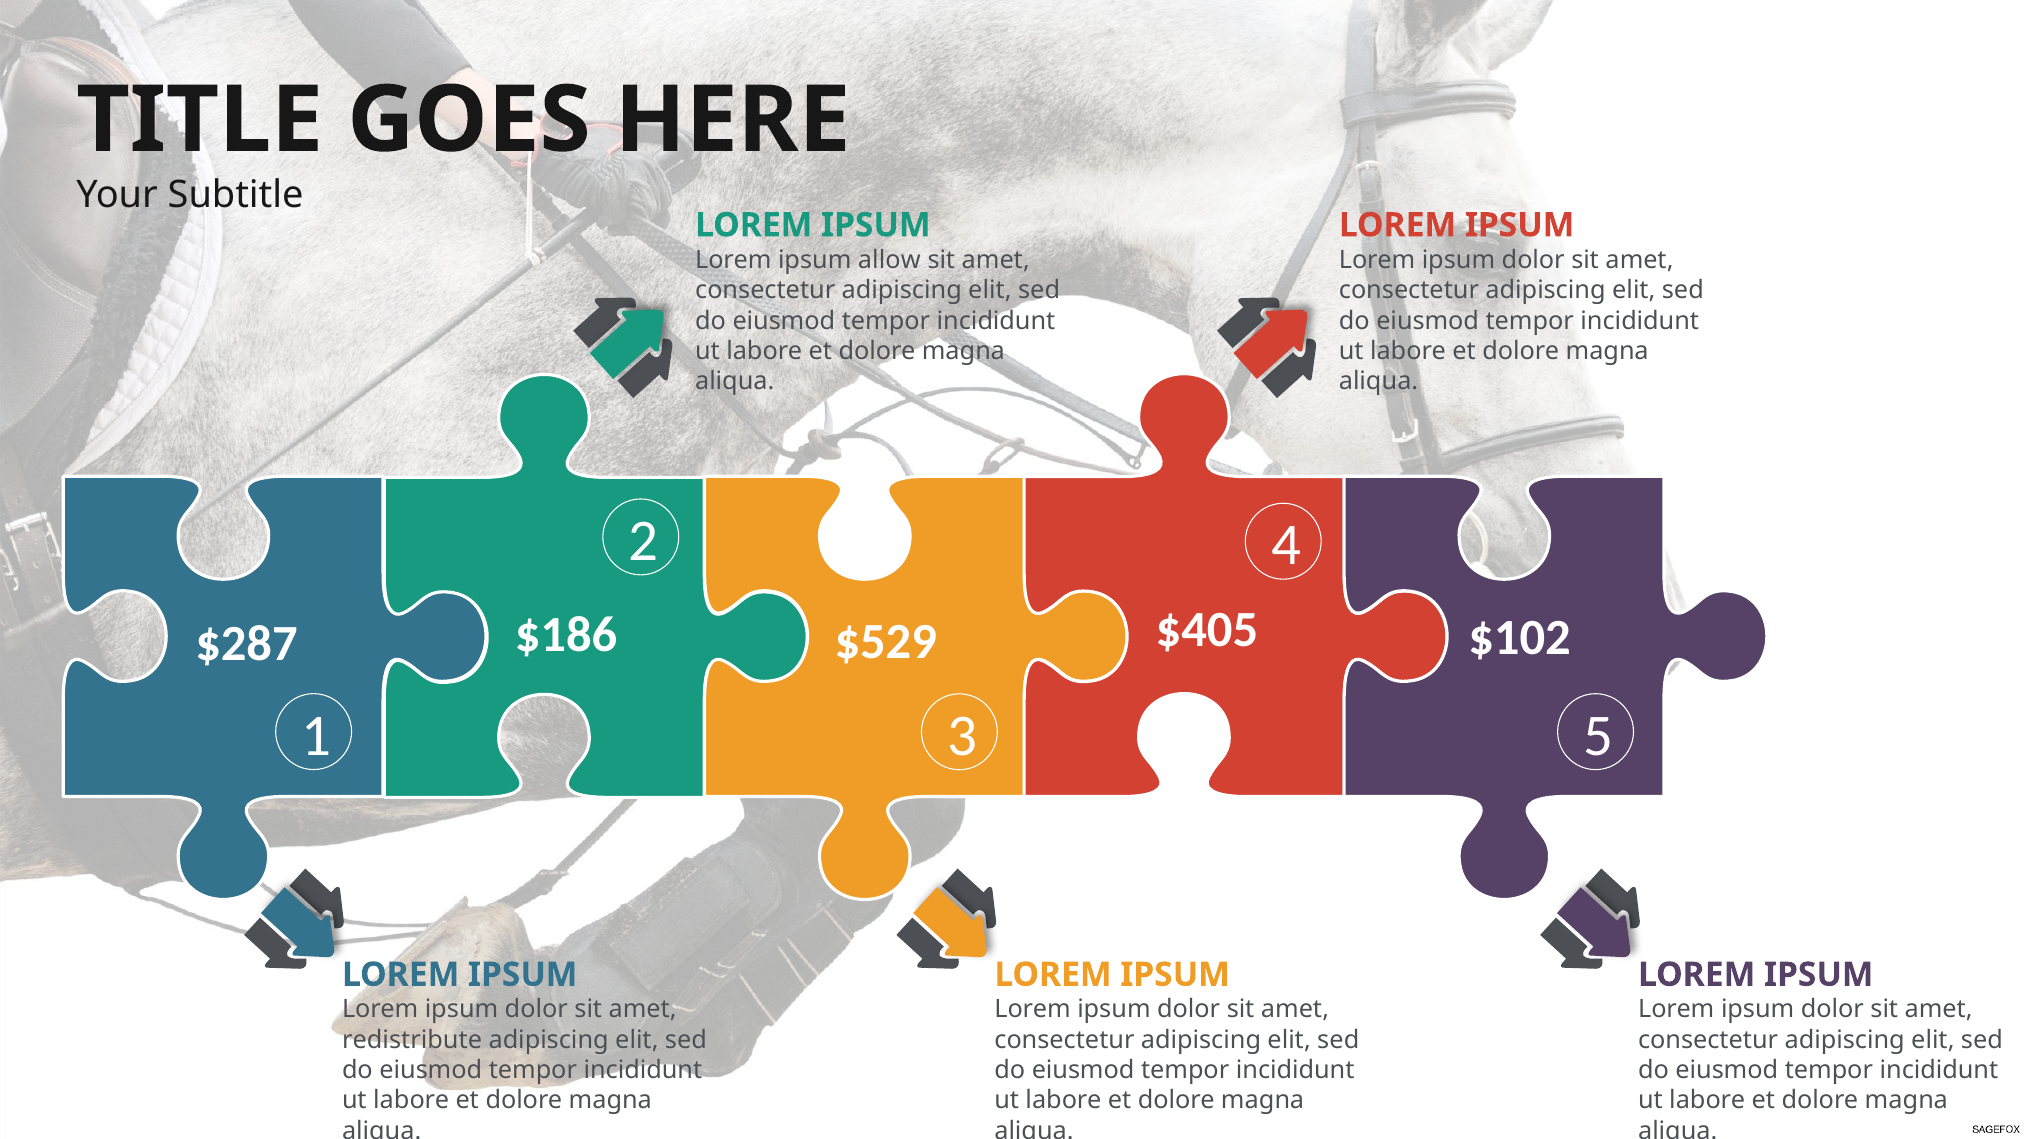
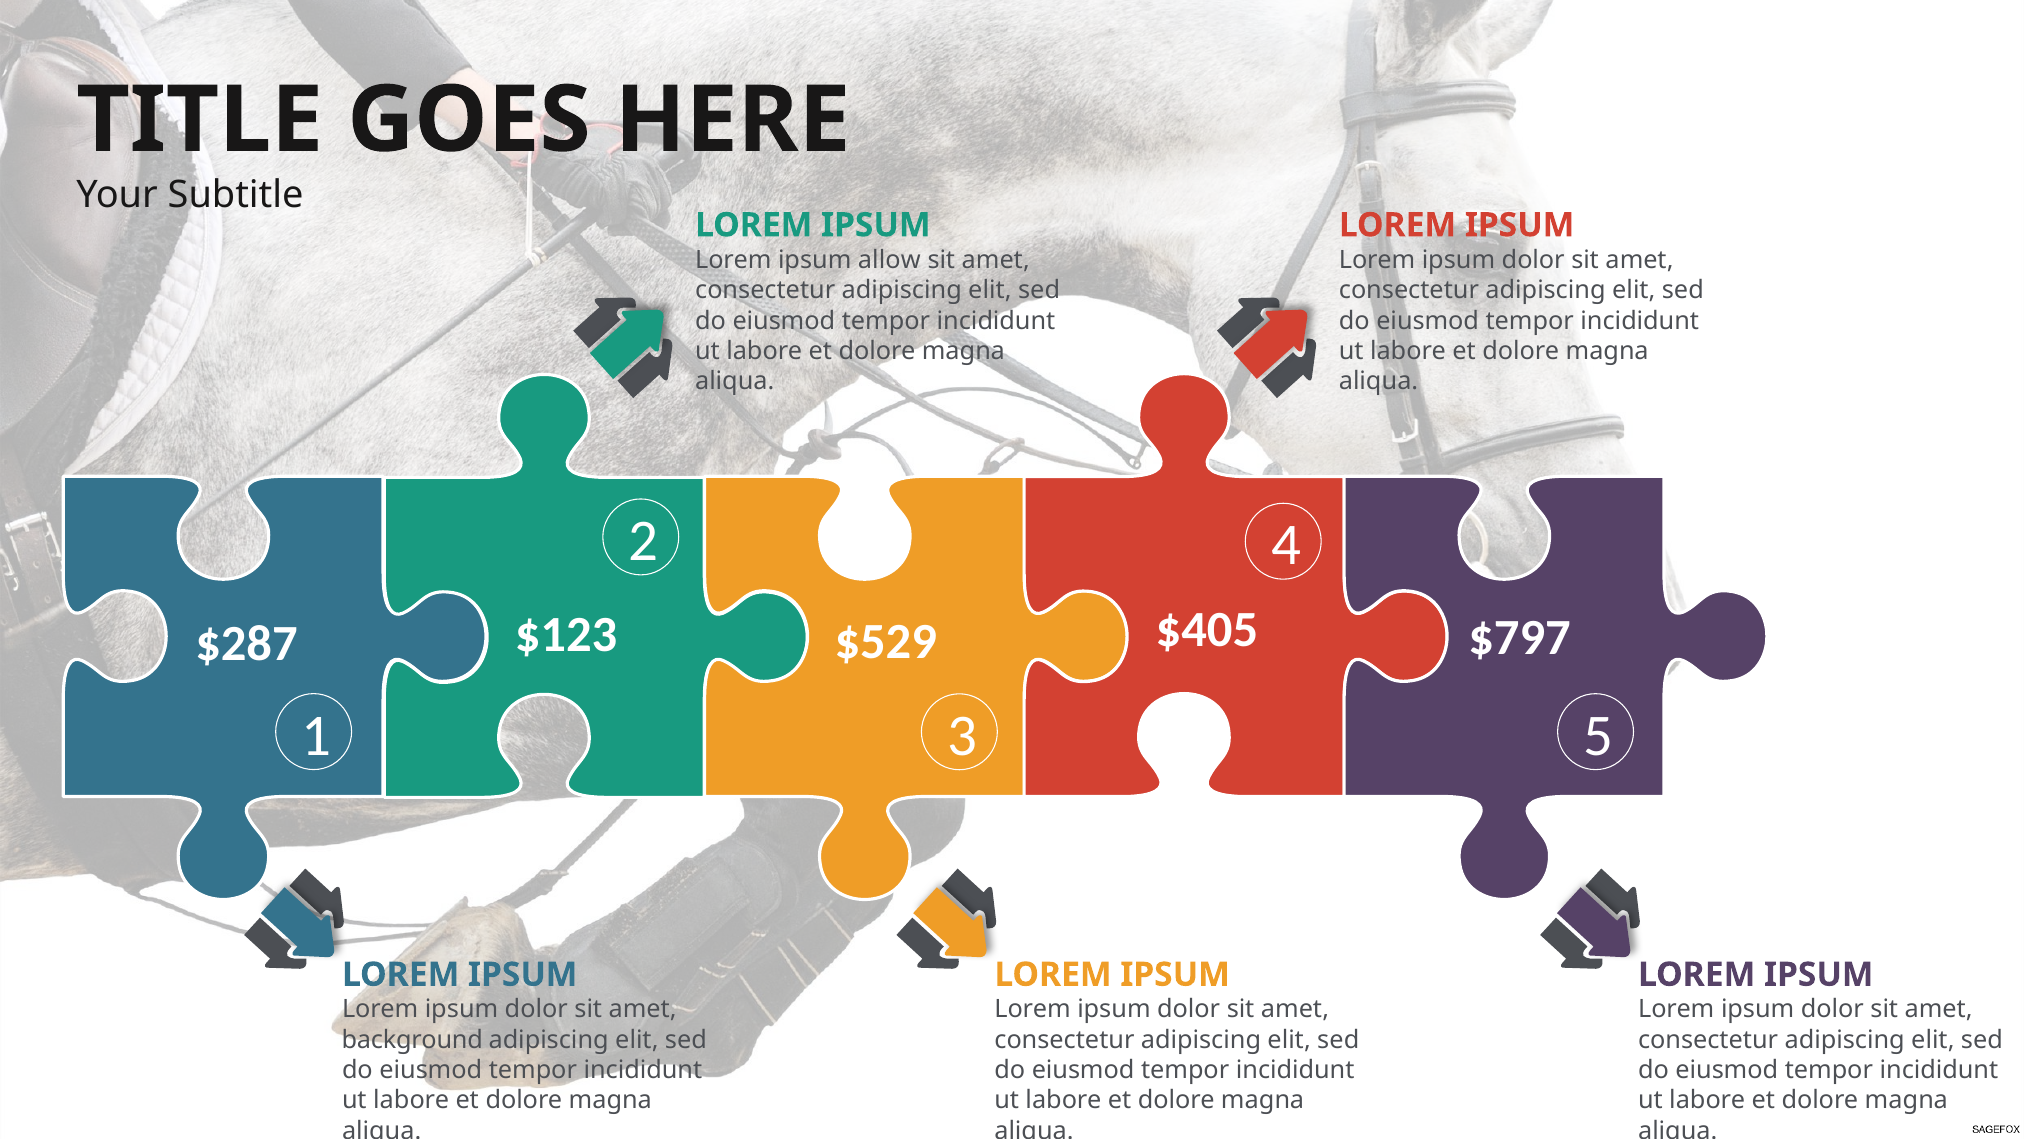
$186: $186 -> $123
$102: $102 -> $797
redistribute: redistribute -> background
